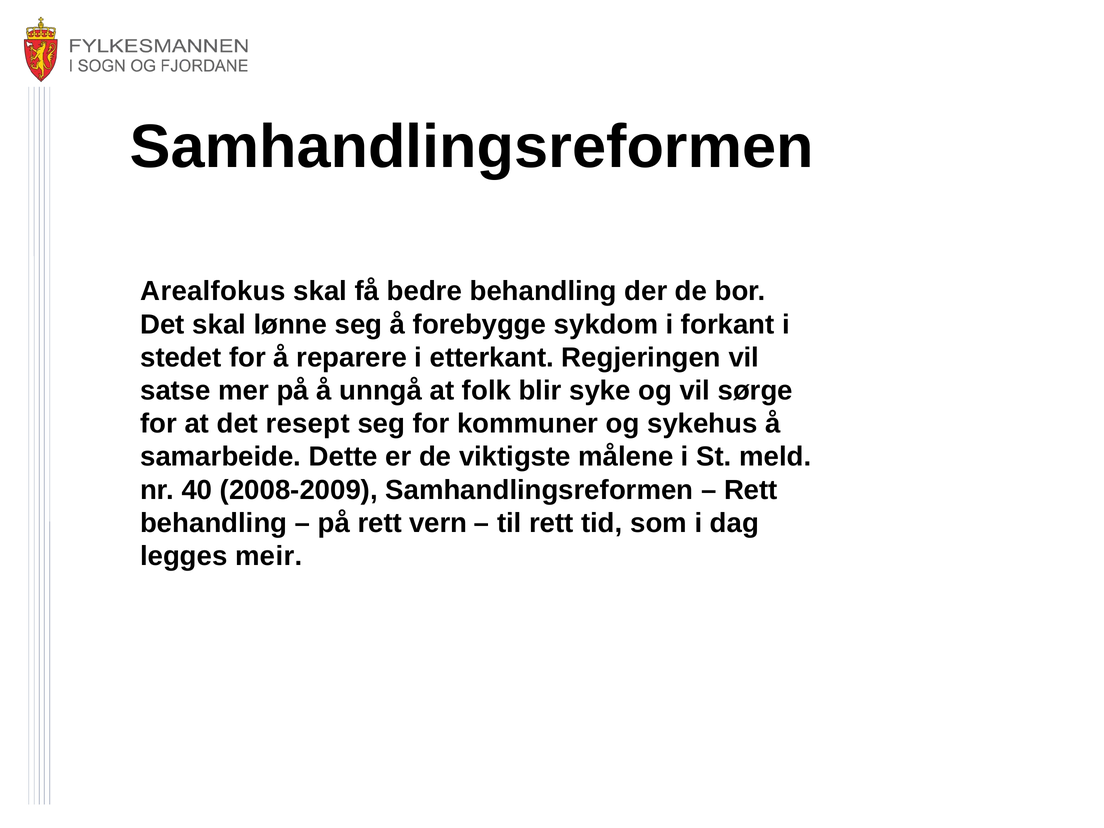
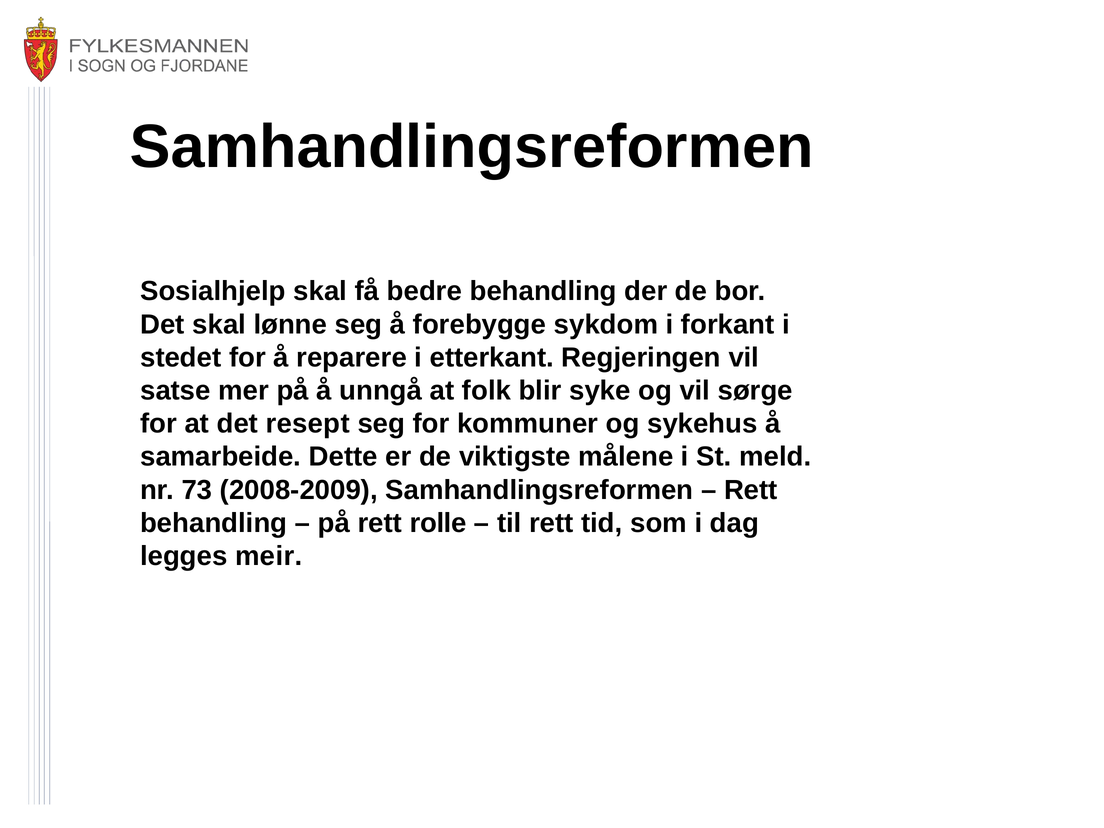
Arealfokus: Arealfokus -> Sosialhjelp
40: 40 -> 73
vern: vern -> rolle
